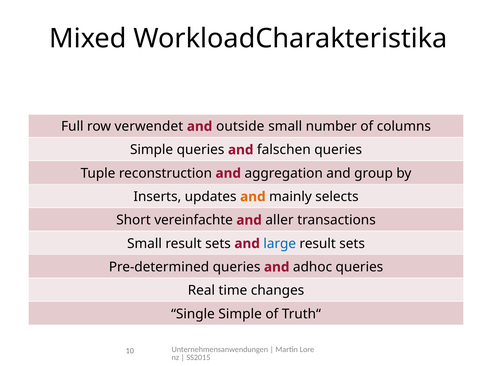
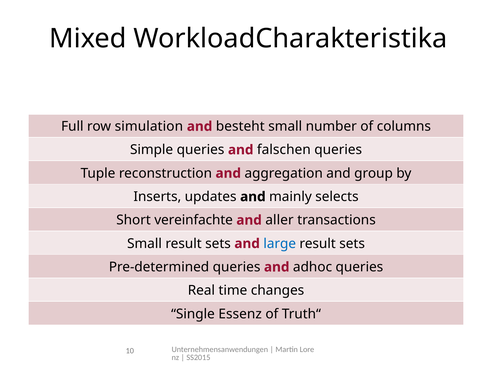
verwendet: verwendet -> simulation
outside: outside -> besteht
and at (253, 197) colour: orange -> black
Single Simple: Simple -> Essenz
